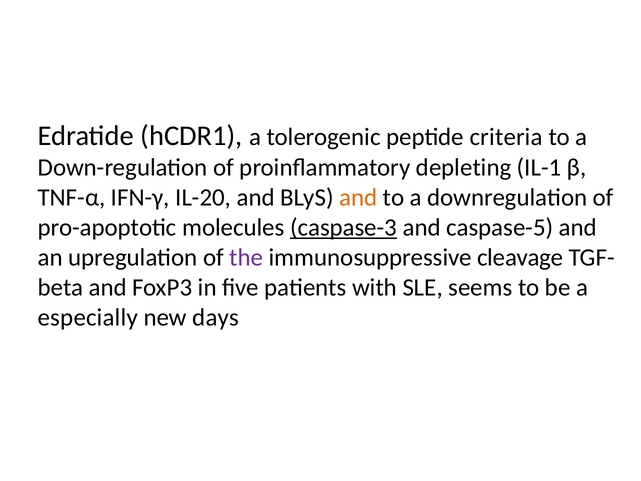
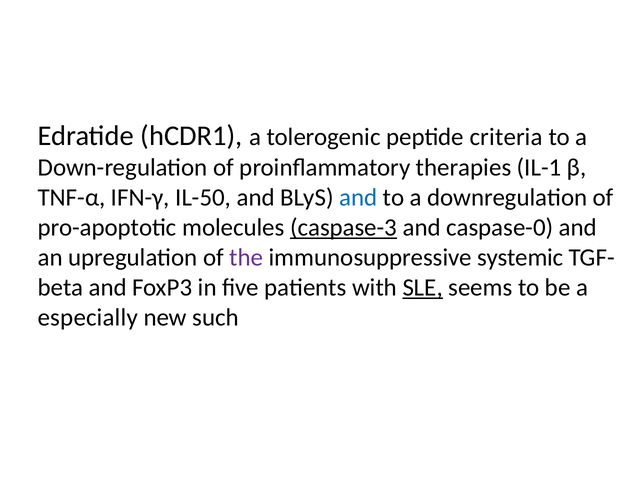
depleting: depleting -> therapies
IL-20: IL-20 -> IL-50
and at (358, 197) colour: orange -> blue
caspase-5: caspase-5 -> caspase-0
cleavage: cleavage -> systemic
SLE underline: none -> present
days: days -> such
